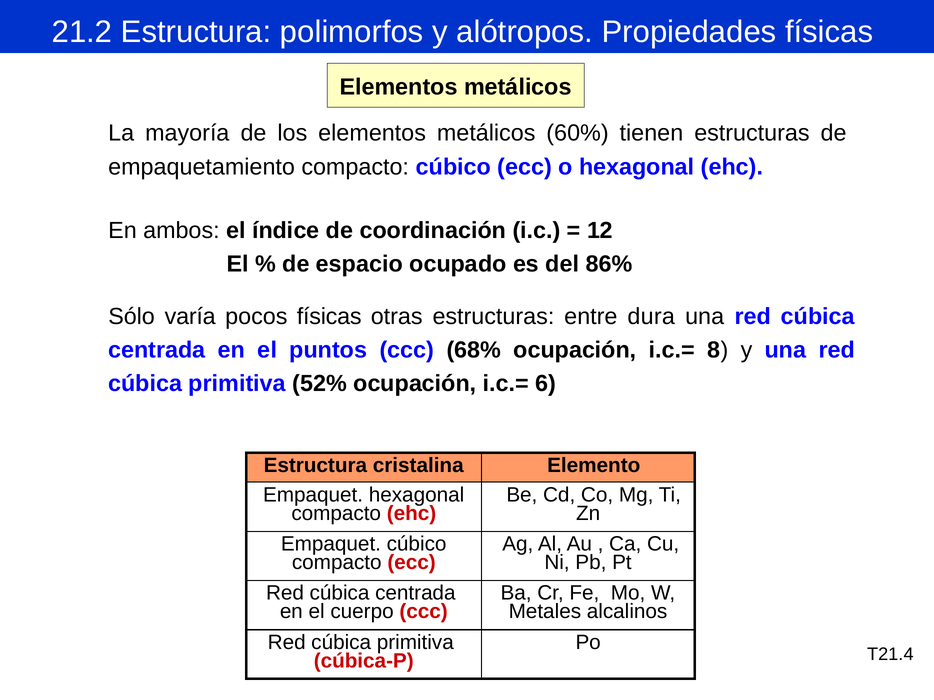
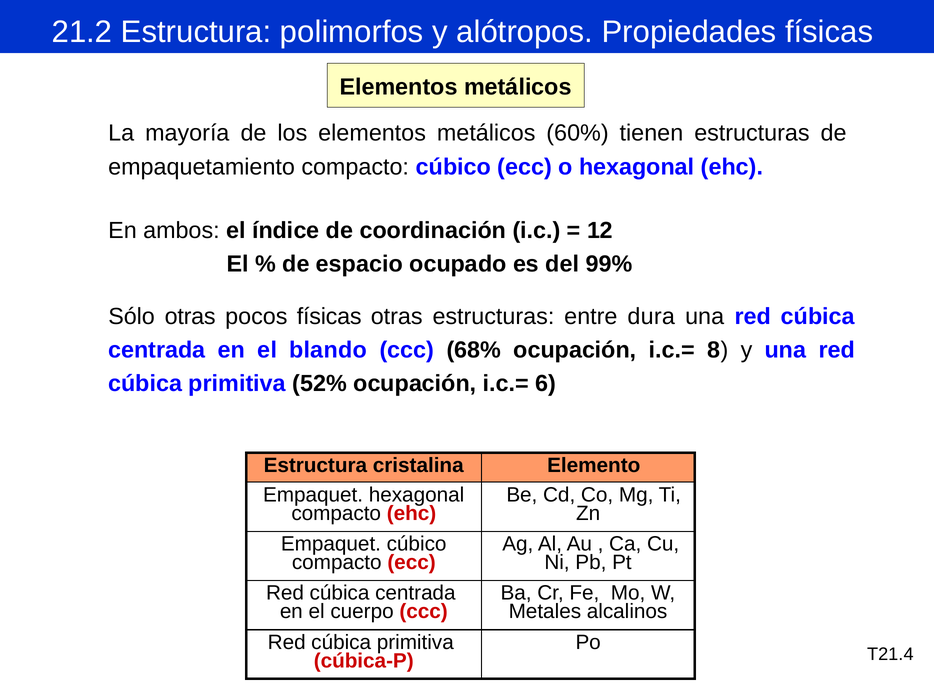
86%: 86% -> 99%
Sólo varía: varía -> otras
puntos: puntos -> blando
